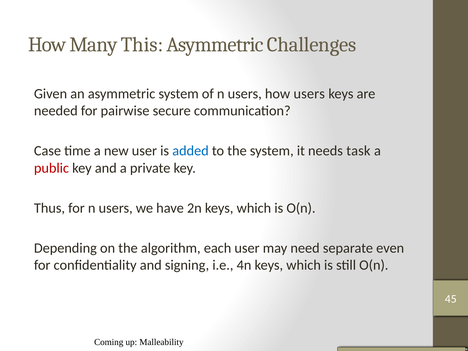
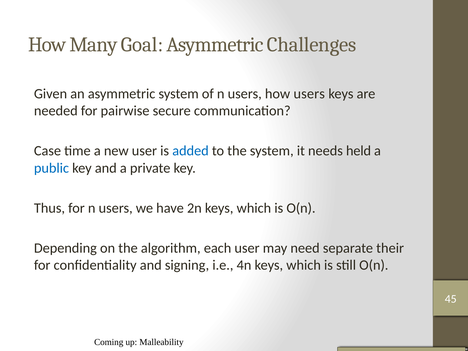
This: This -> Goal
task: task -> held
public colour: red -> blue
even: even -> their
